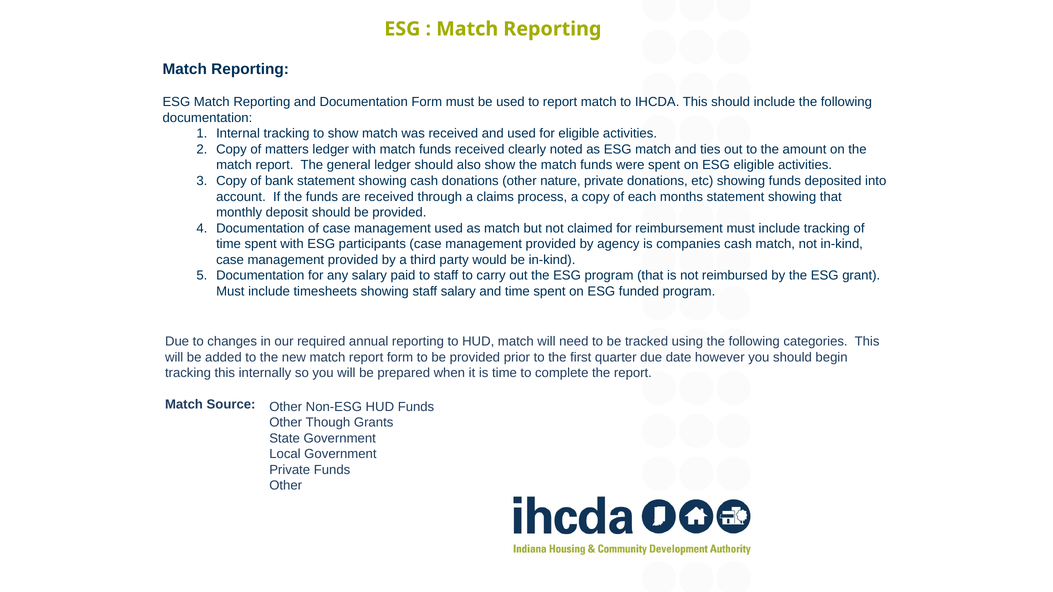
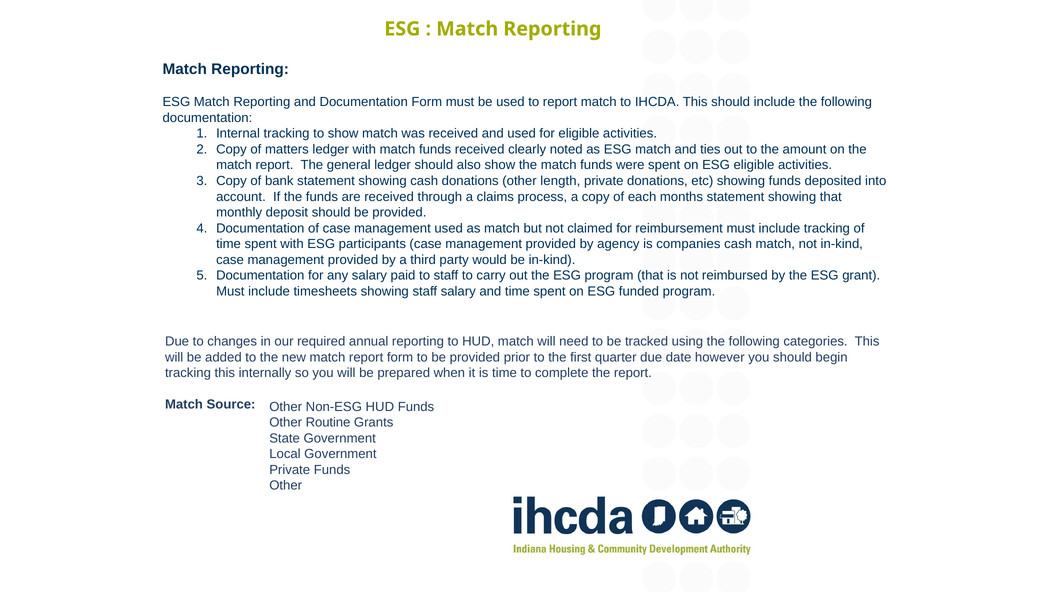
nature: nature -> length
Though: Though -> Routine
